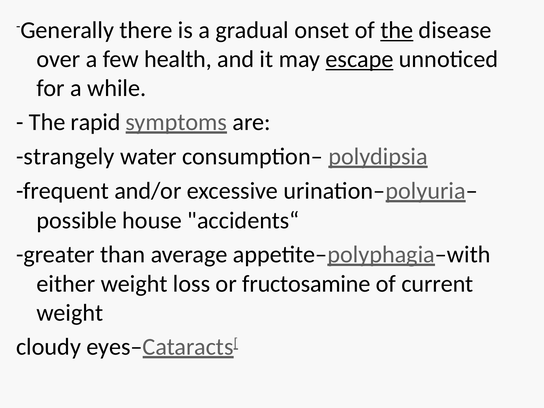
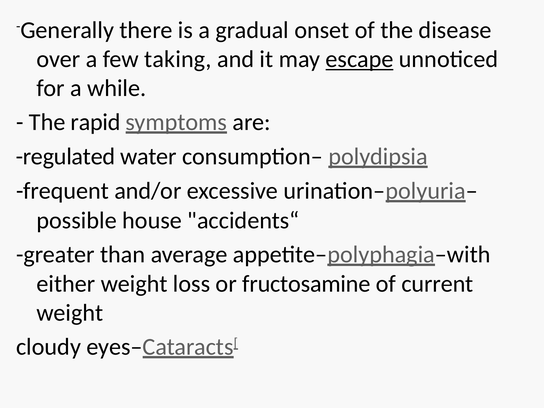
the at (397, 30) underline: present -> none
health: health -> taking
strangely: strangely -> regulated
